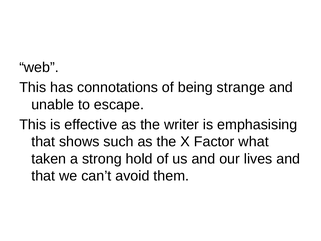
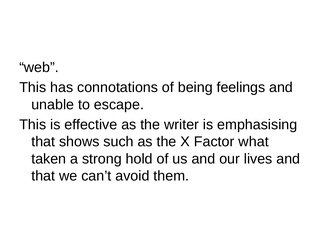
strange: strange -> feelings
